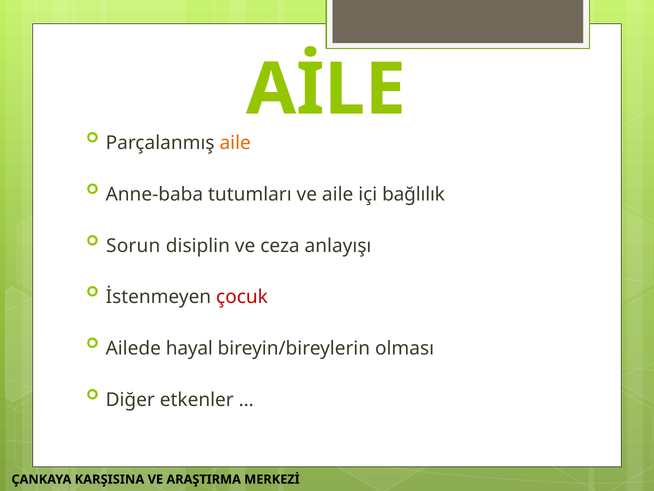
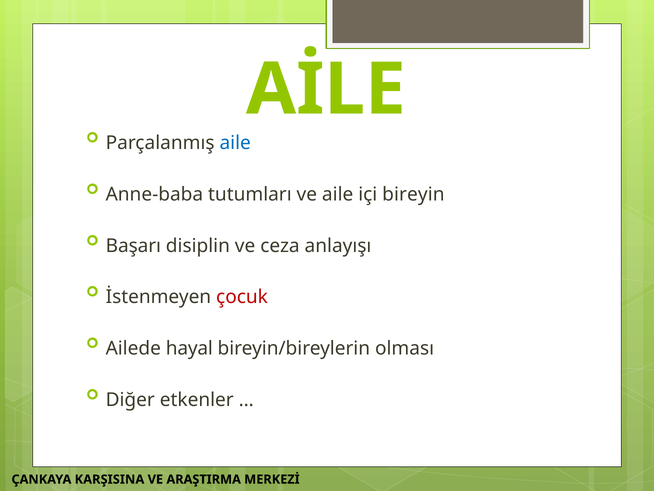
aile at (235, 143) colour: orange -> blue
bağlılık: bağlılık -> bireyin
Sorun: Sorun -> Başarı
